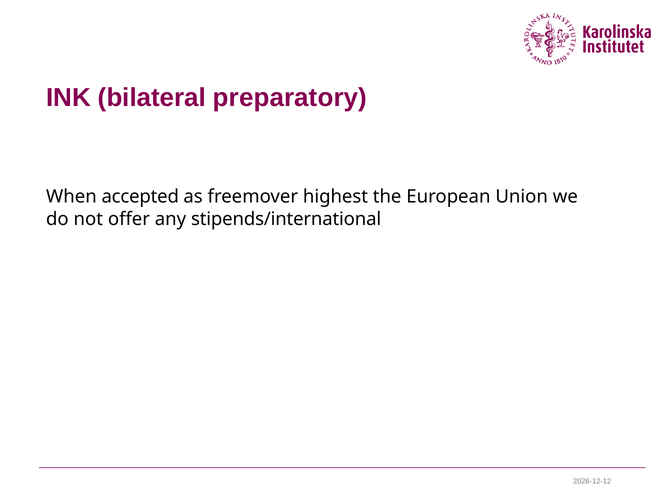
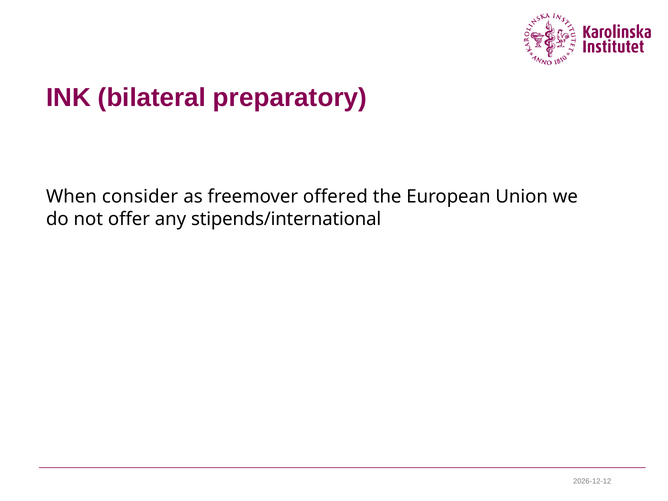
accepted: accepted -> consider
highest: highest -> offered
